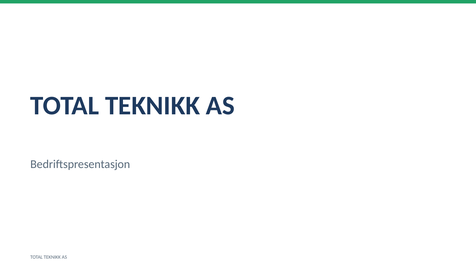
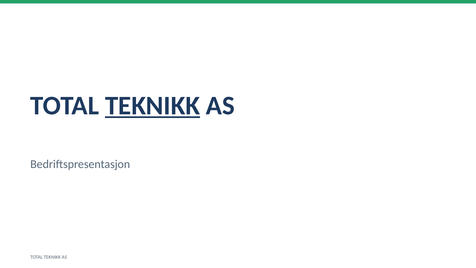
TEKNIKK at (153, 106) underline: none -> present
